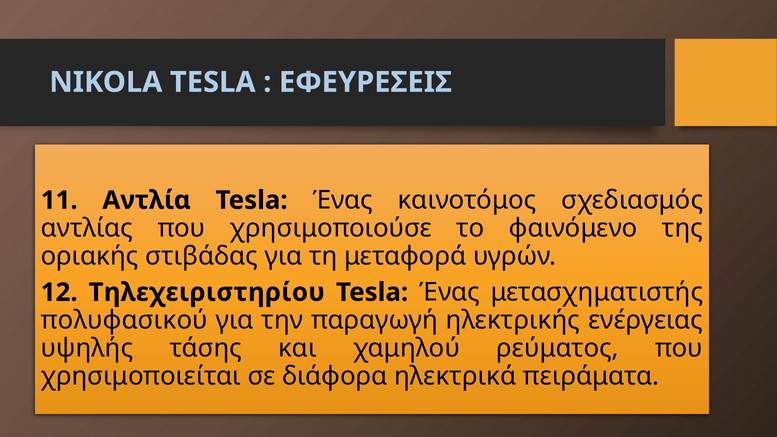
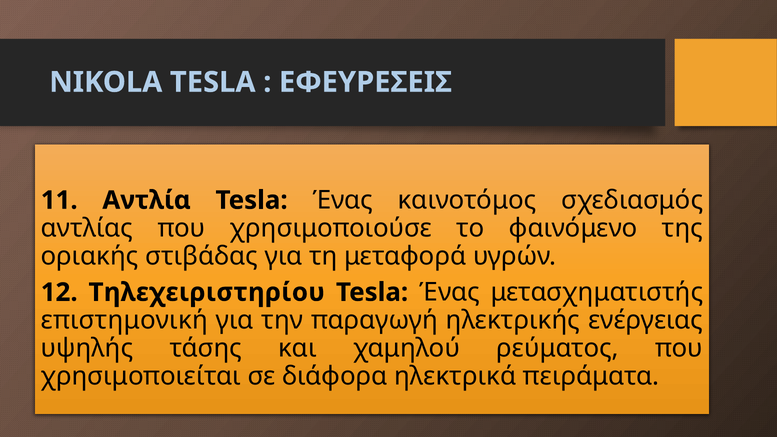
πολυφασικού: πολυφασικού -> επιστημονική
